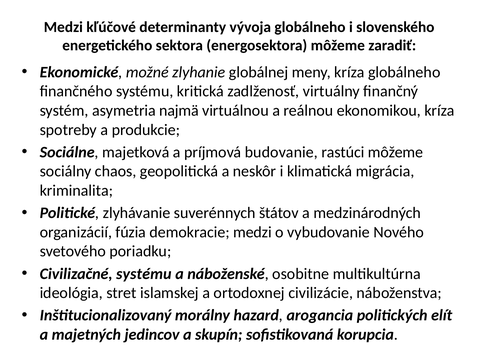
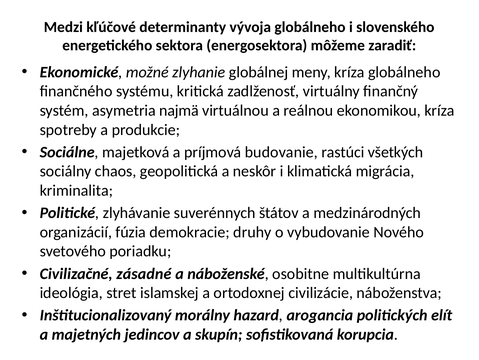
rastúci môžeme: môžeme -> všetkých
demokracie medzi: medzi -> druhy
Civilizačné systému: systému -> zásadné
